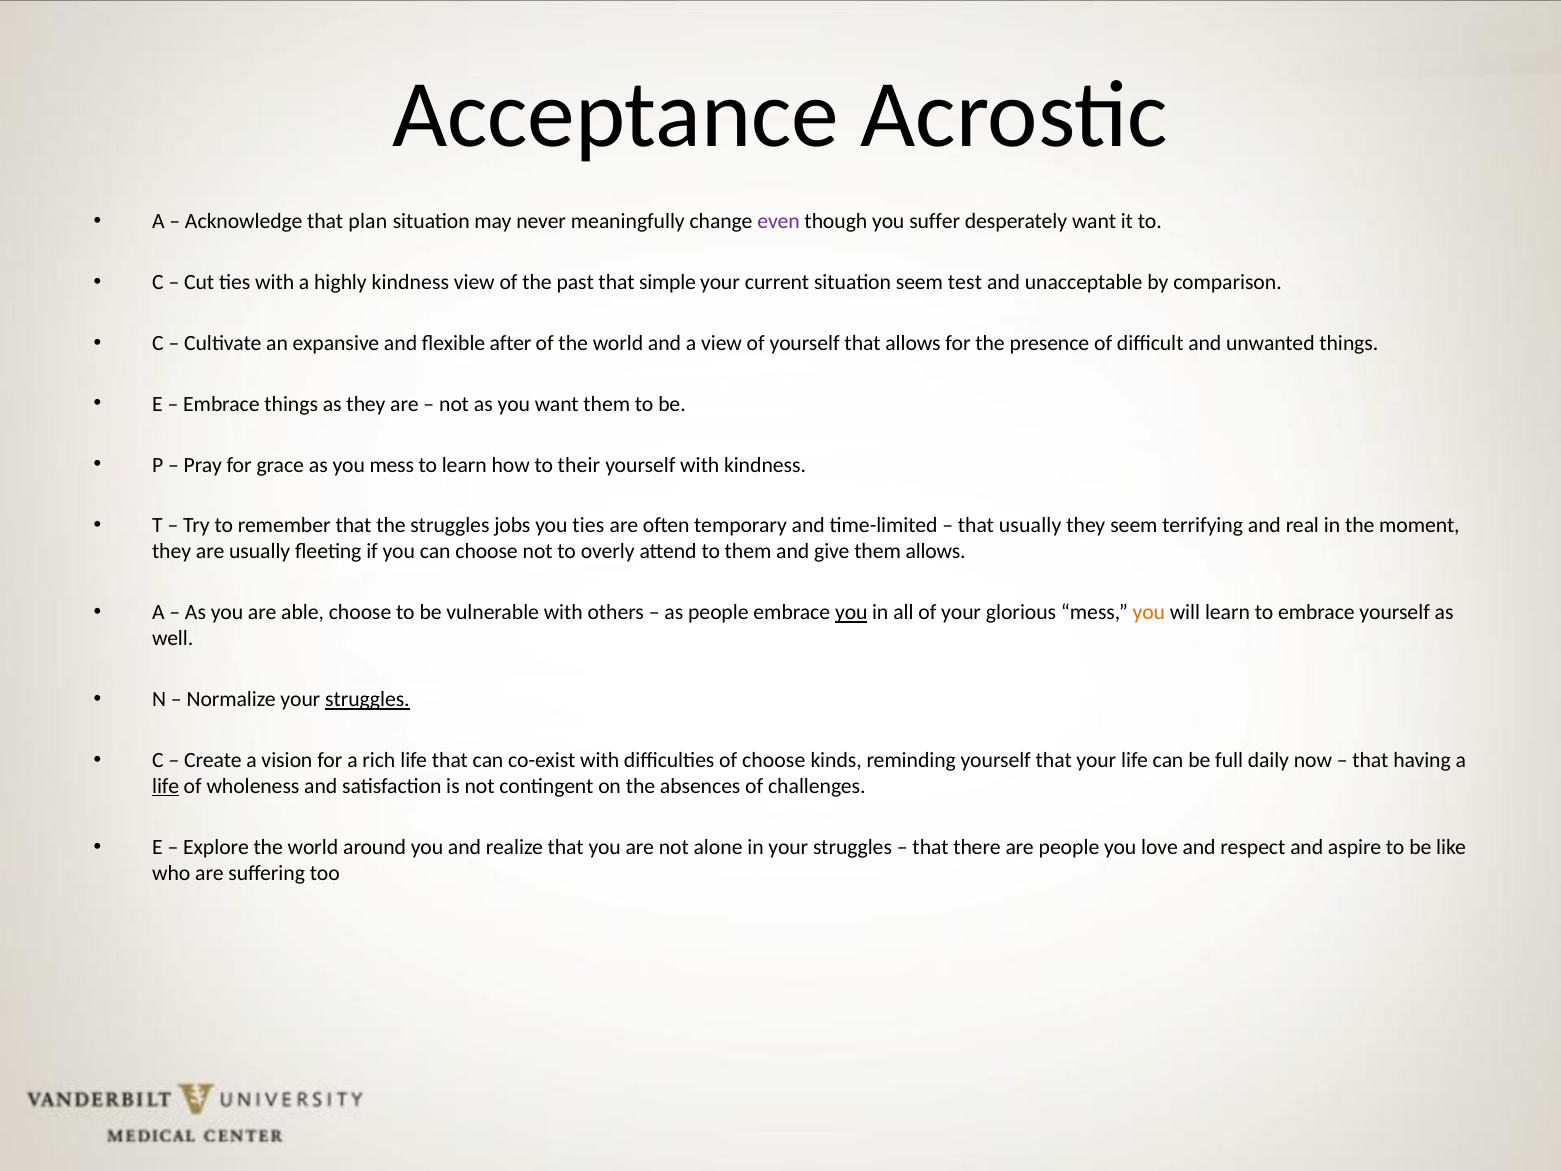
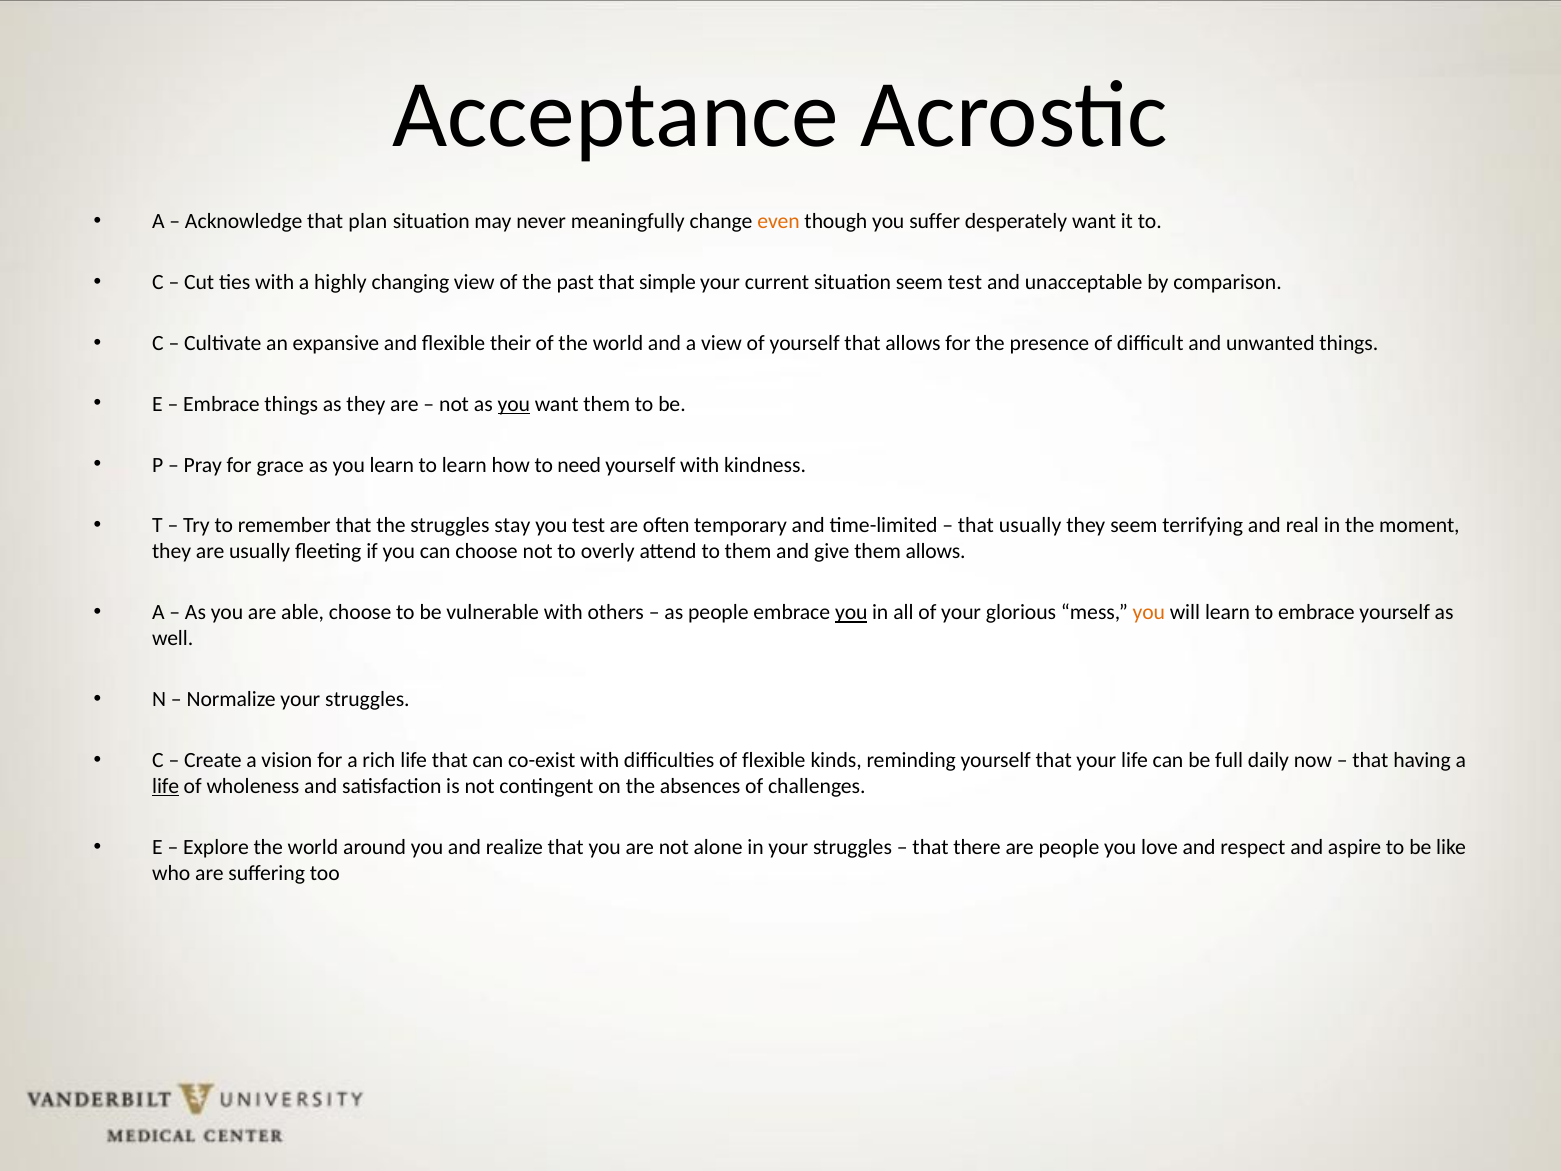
even colour: purple -> orange
highly kindness: kindness -> changing
after: after -> their
you at (514, 404) underline: none -> present
you mess: mess -> learn
their: their -> need
jobs: jobs -> stay
you ties: ties -> test
struggles at (367, 699) underline: present -> none
of choose: choose -> flexible
